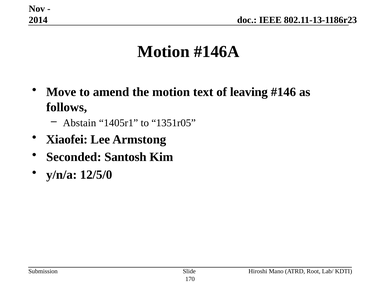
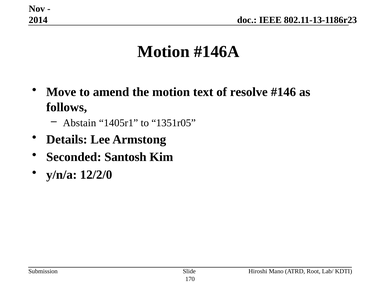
leaving: leaving -> resolve
Xiaofei: Xiaofei -> Details
12/5/0: 12/5/0 -> 12/2/0
